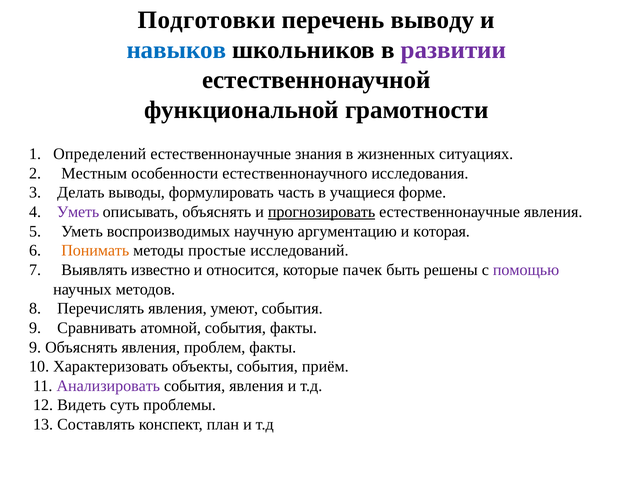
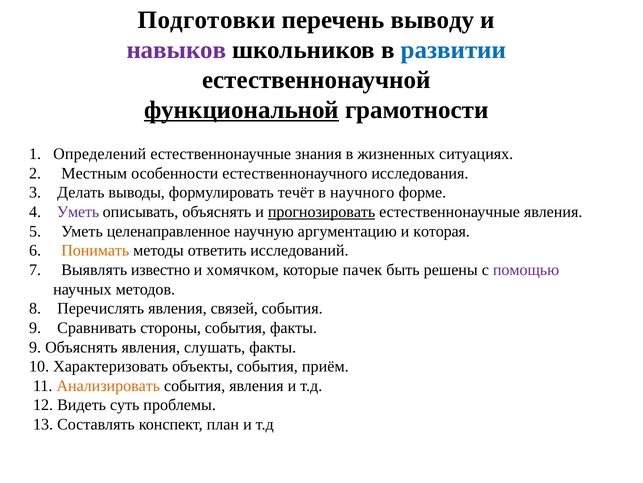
навыков colour: blue -> purple
развитии colour: purple -> blue
функциональной underline: none -> present
часть: часть -> течёт
учащиеся: учащиеся -> научного
воспроизводимых: воспроизводимых -> целенаправленное
простые: простые -> ответить
относится: относится -> хомячком
умеют: умеют -> связей
атомной: атомной -> стороны
проблем: проблем -> слушать
Анализировать colour: purple -> orange
